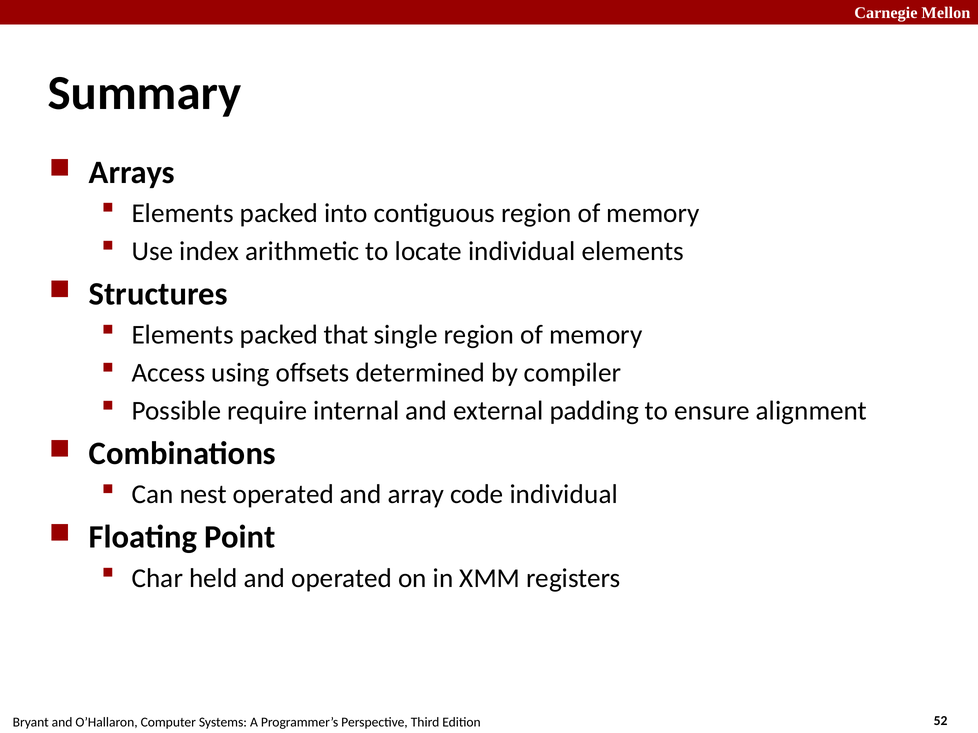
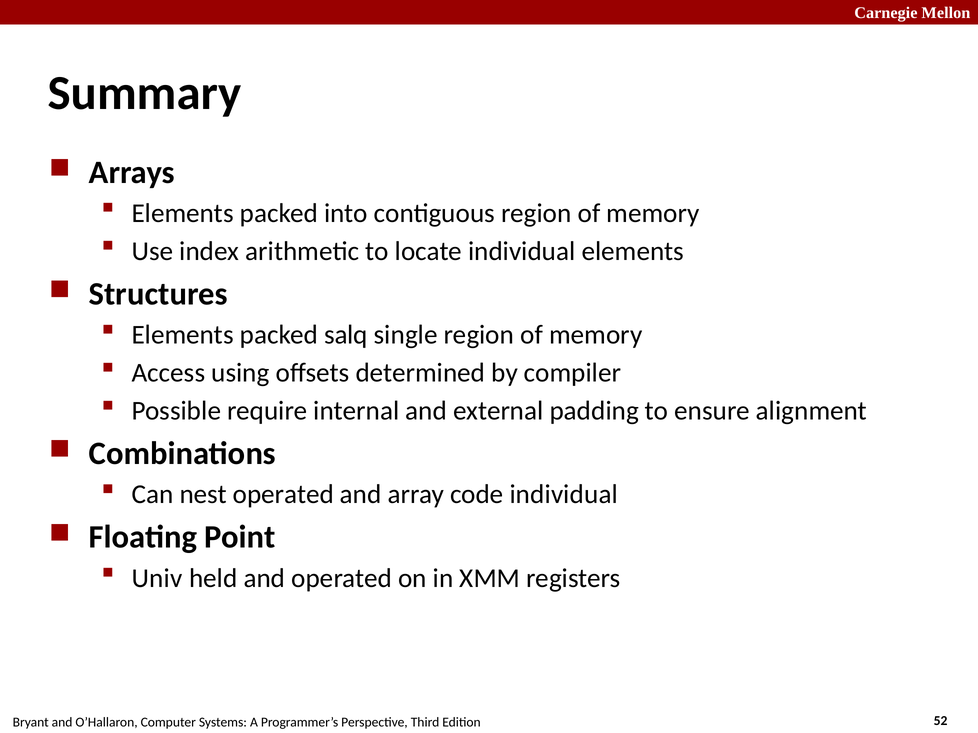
that: that -> salq
Char: Char -> Univ
